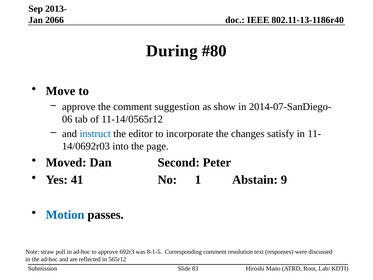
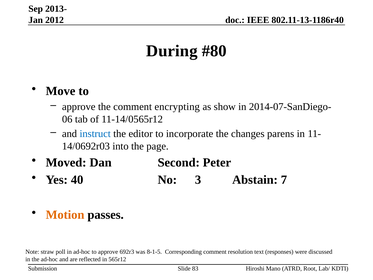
2066: 2066 -> 2012
suggestion: suggestion -> encrypting
satisfy: satisfy -> parens
41: 41 -> 40
1: 1 -> 3
9: 9 -> 7
Motion colour: blue -> orange
